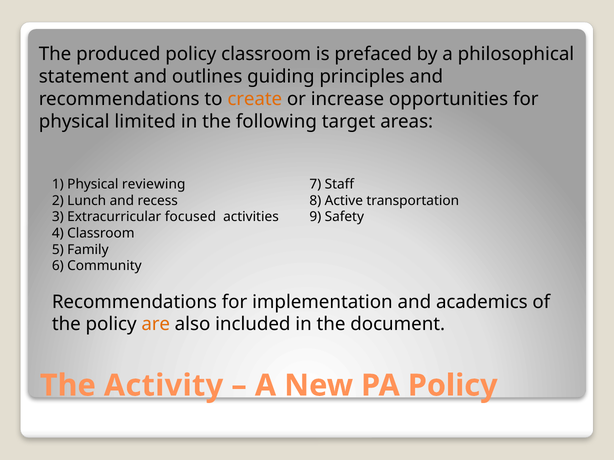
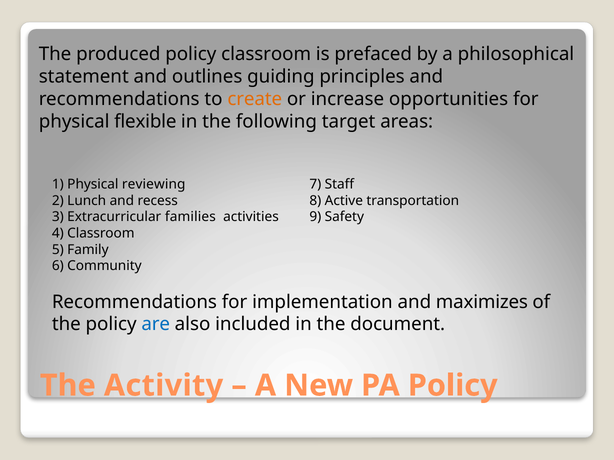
limited: limited -> flexible
focused: focused -> families
academics: academics -> maximizes
are colour: orange -> blue
